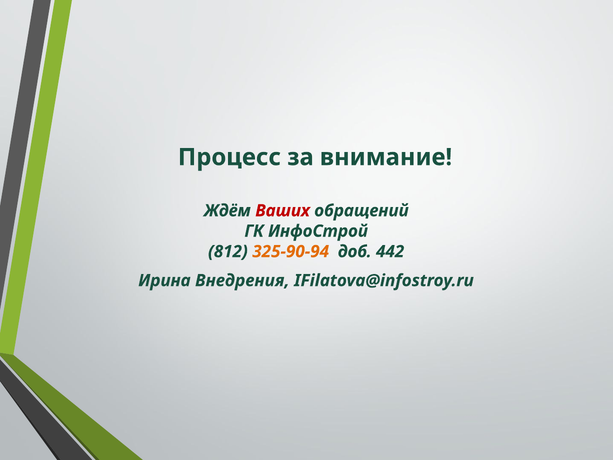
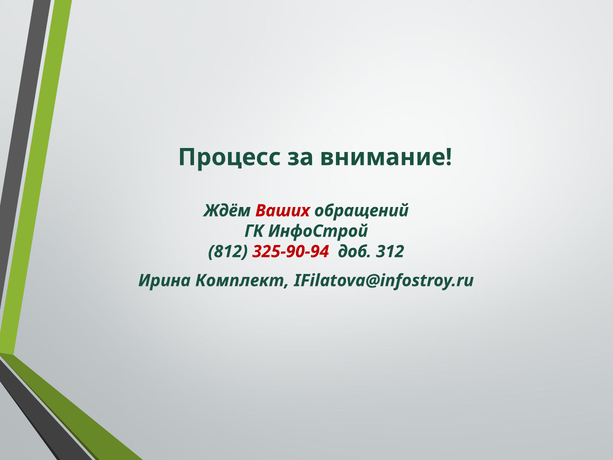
325-90-94 colour: orange -> red
442: 442 -> 312
Внедрения: Внедрения -> Комплект
